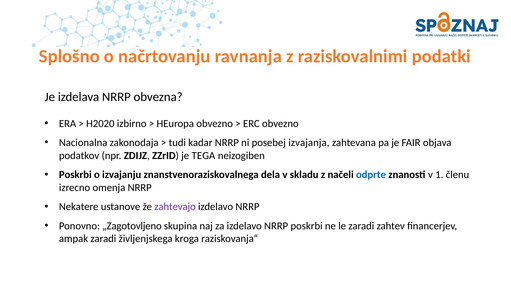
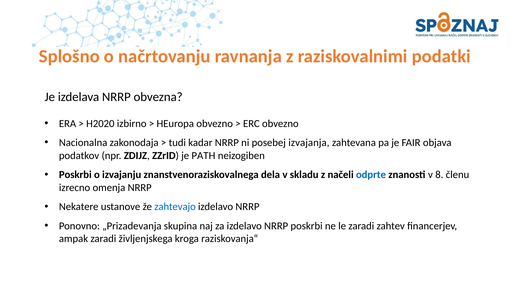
TEGA: TEGA -> PATH
1: 1 -> 8
zahtevajo colour: purple -> blue
„Zagotovljeno: „Zagotovljeno -> „Prizadevanja
